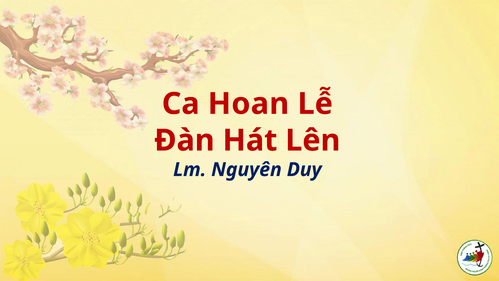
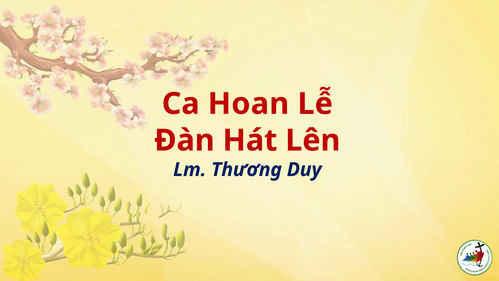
Nguyên: Nguyên -> Thương
